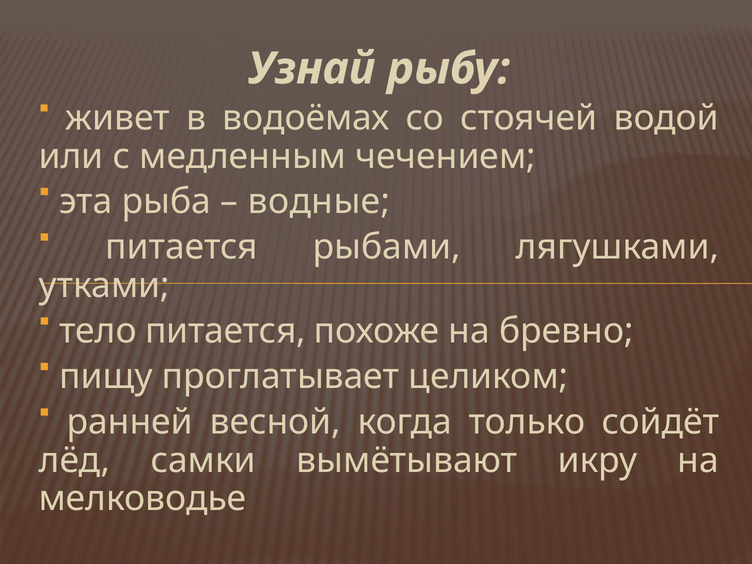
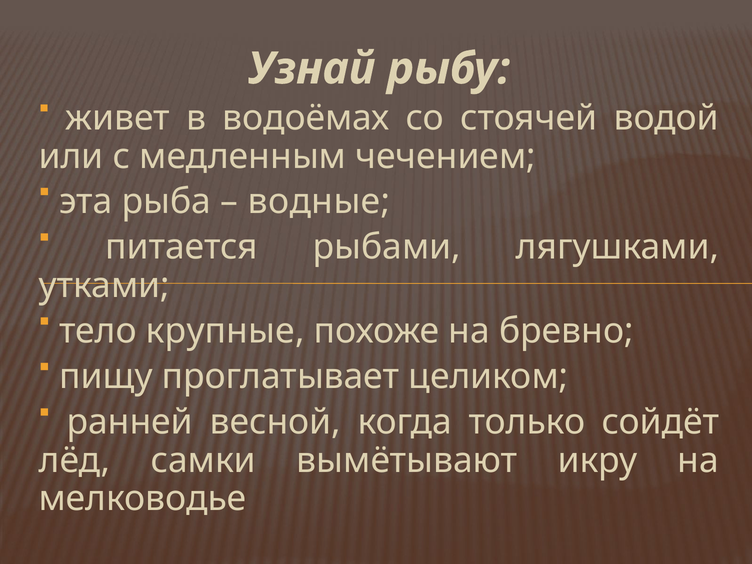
тело питается: питается -> крупные
